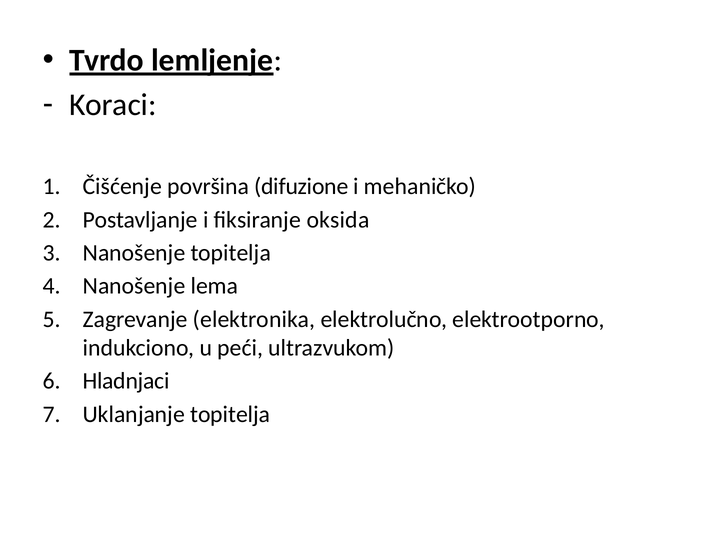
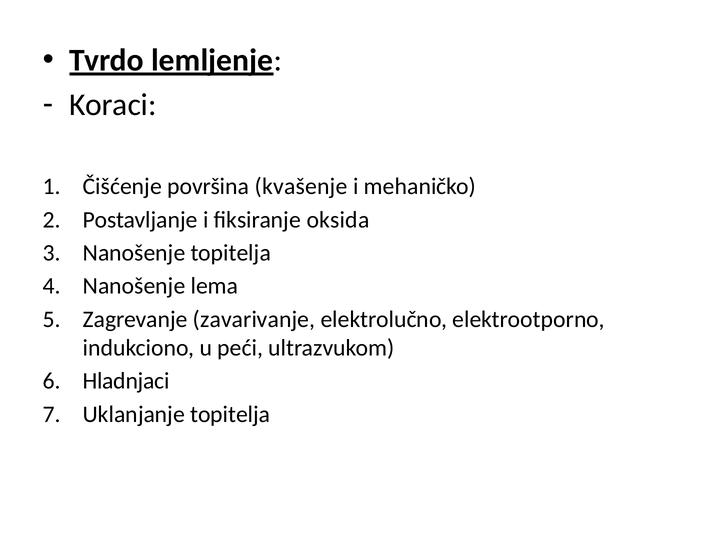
difuzione: difuzione -> kvašenje
elektronika: elektronika -> zavarivanje
